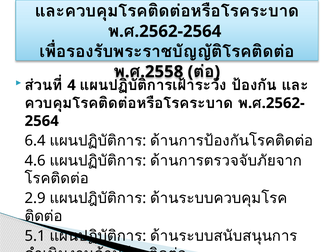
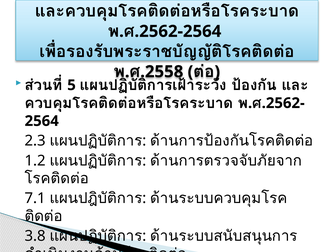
4: 4 -> 5
6.4: 6.4 -> 2.3
4.6: 4.6 -> 1.2
2.9: 2.9 -> 7.1
5.1: 5.1 -> 3.8
